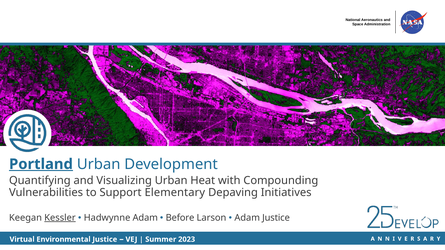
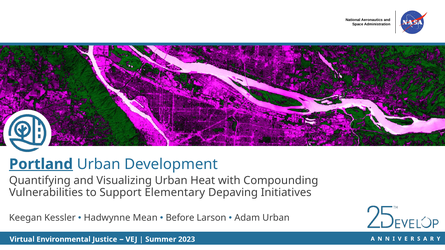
Kessler underline: present -> none
Hadwynne Adam: Adam -> Mean
Adam Justice: Justice -> Urban
